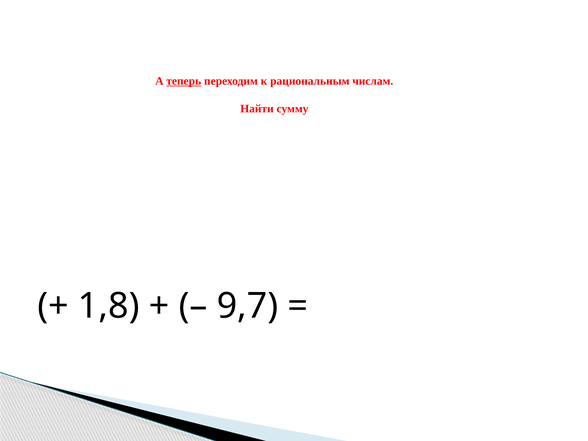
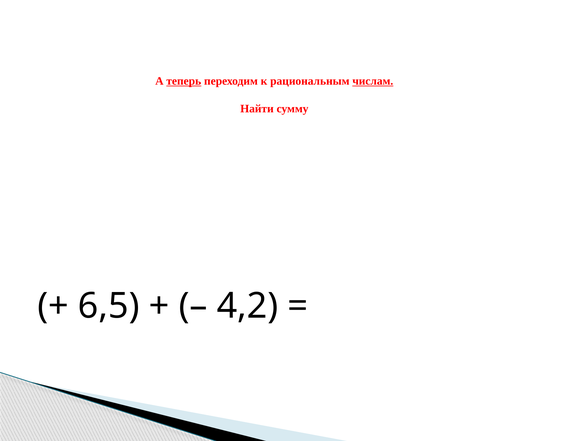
числам underline: none -> present
1,8: 1,8 -> 6,5
9,7: 9,7 -> 4,2
